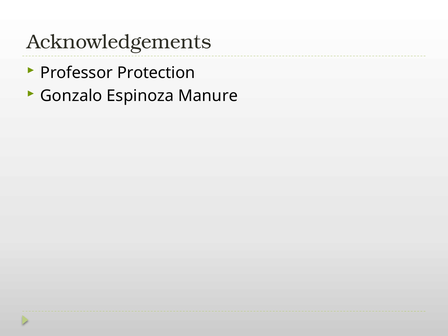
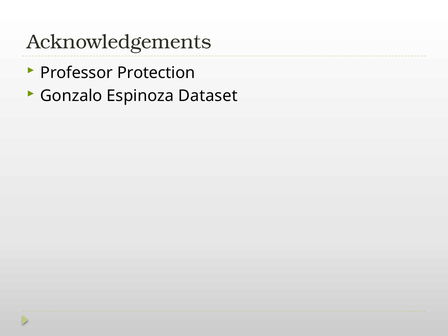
Manure: Manure -> Dataset
